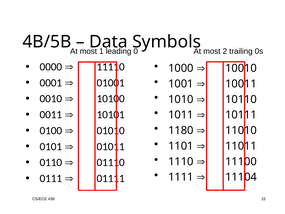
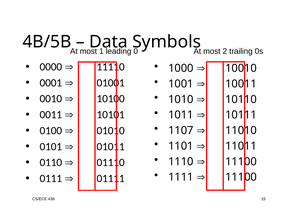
1180: 1180 -> 1107
11104 at (241, 177): 11104 -> 11100
